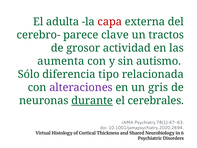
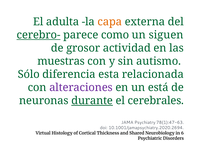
capa colour: red -> orange
cerebro- underline: none -> present
clave: clave -> como
tractos: tractos -> siguen
aumenta: aumenta -> muestras
tipo: tipo -> esta
gris: gris -> está
